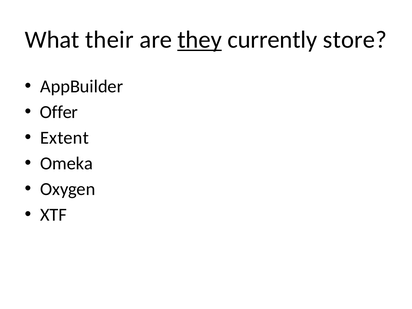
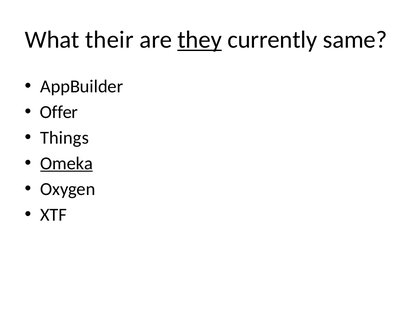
store: store -> same
Extent: Extent -> Things
Omeka underline: none -> present
